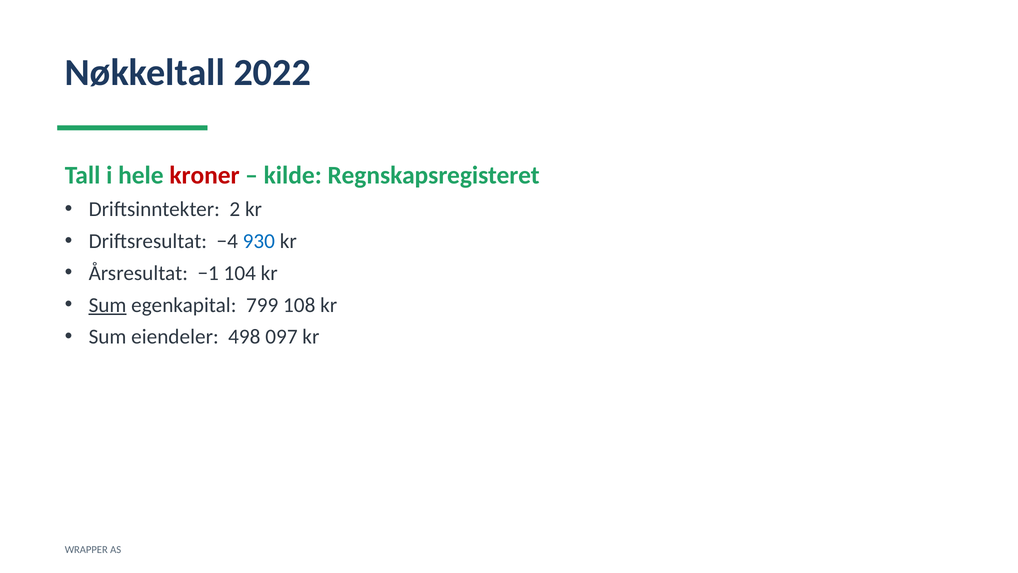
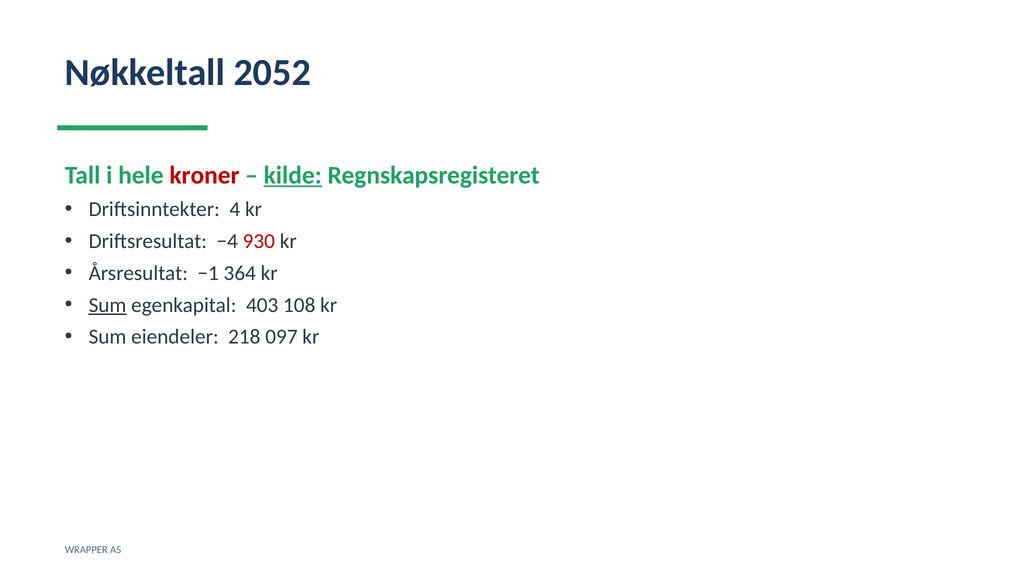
2022: 2022 -> 2052
kilde underline: none -> present
2: 2 -> 4
930 colour: blue -> red
104: 104 -> 364
799: 799 -> 403
498: 498 -> 218
